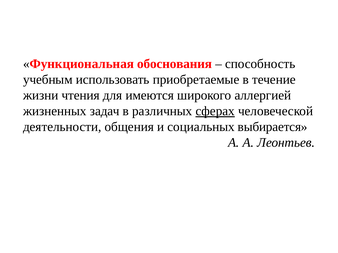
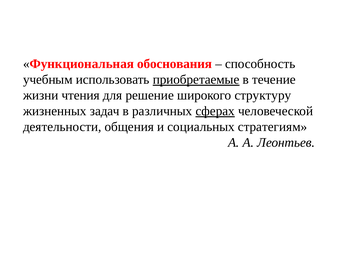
приобретаемые underline: none -> present
имеются: имеются -> решение
аллергией: аллергией -> структуру
выбирается: выбирается -> стратегиям
